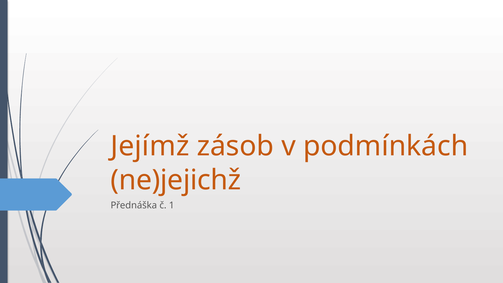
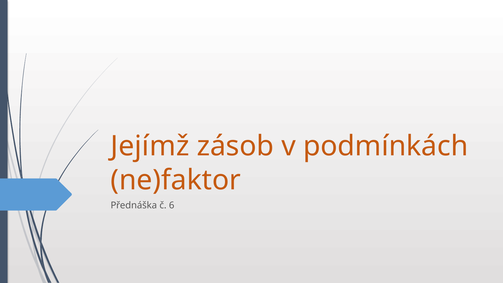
ne)jejichž: ne)jejichž -> ne)faktor
1: 1 -> 6
